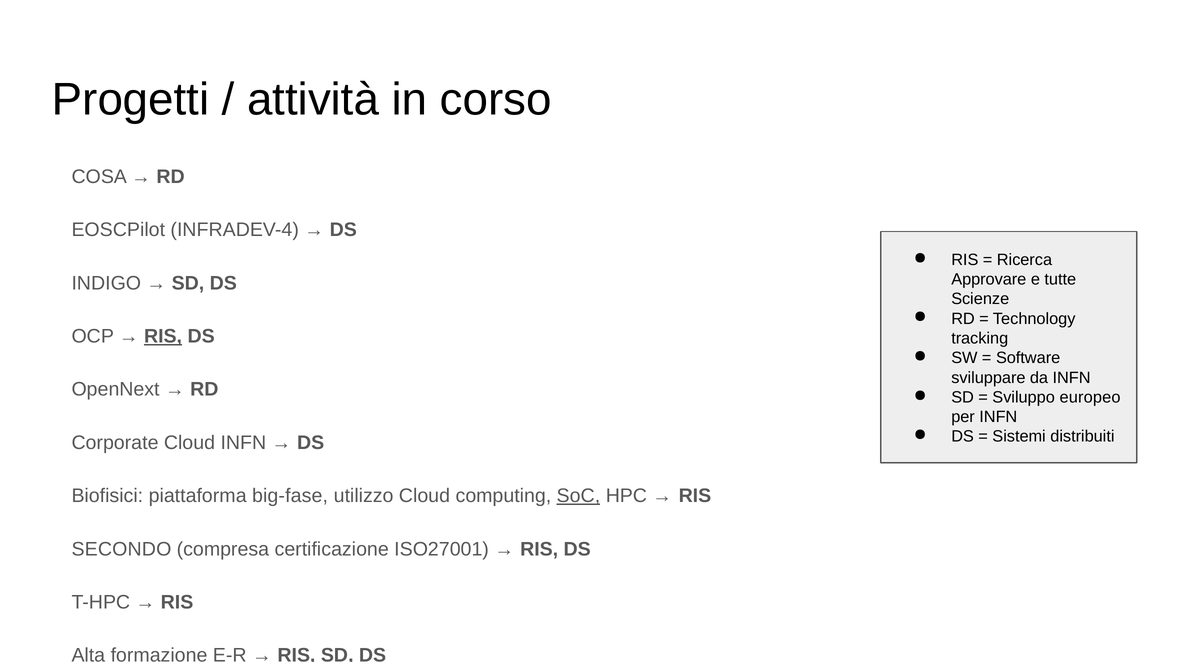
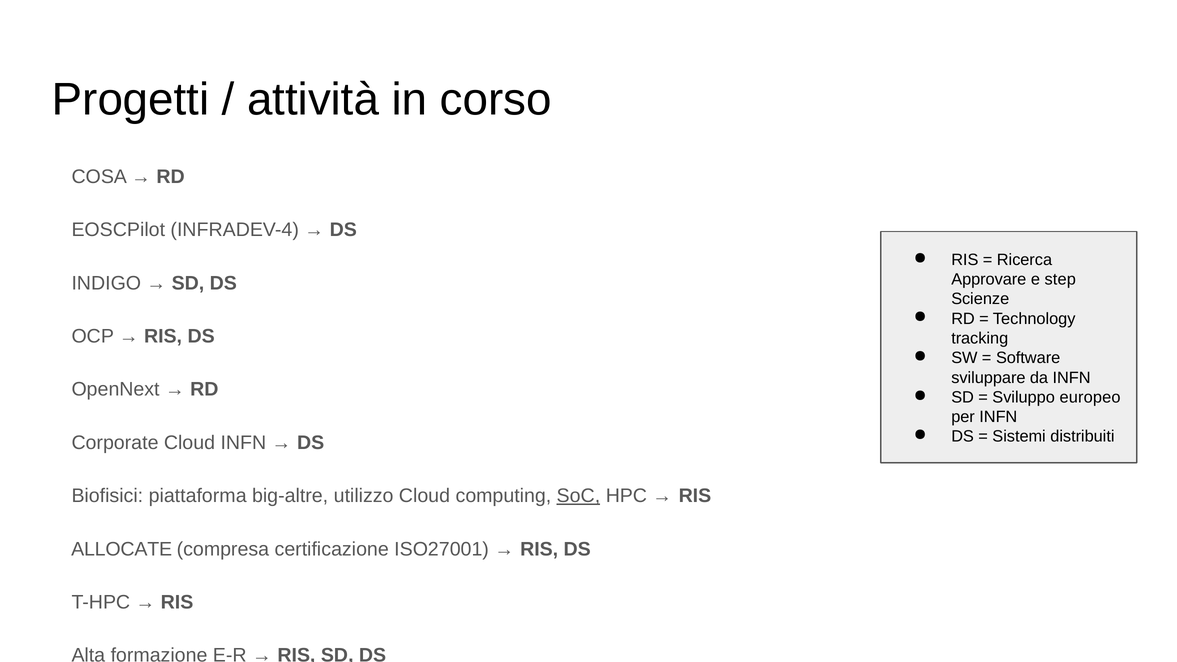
tutte: tutte -> step
RIS at (163, 336) underline: present -> none
big-fase: big-fase -> big-altre
SECONDO: SECONDO -> ALLOCATE
